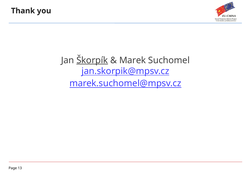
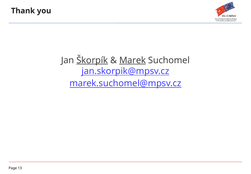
Marek underline: none -> present
